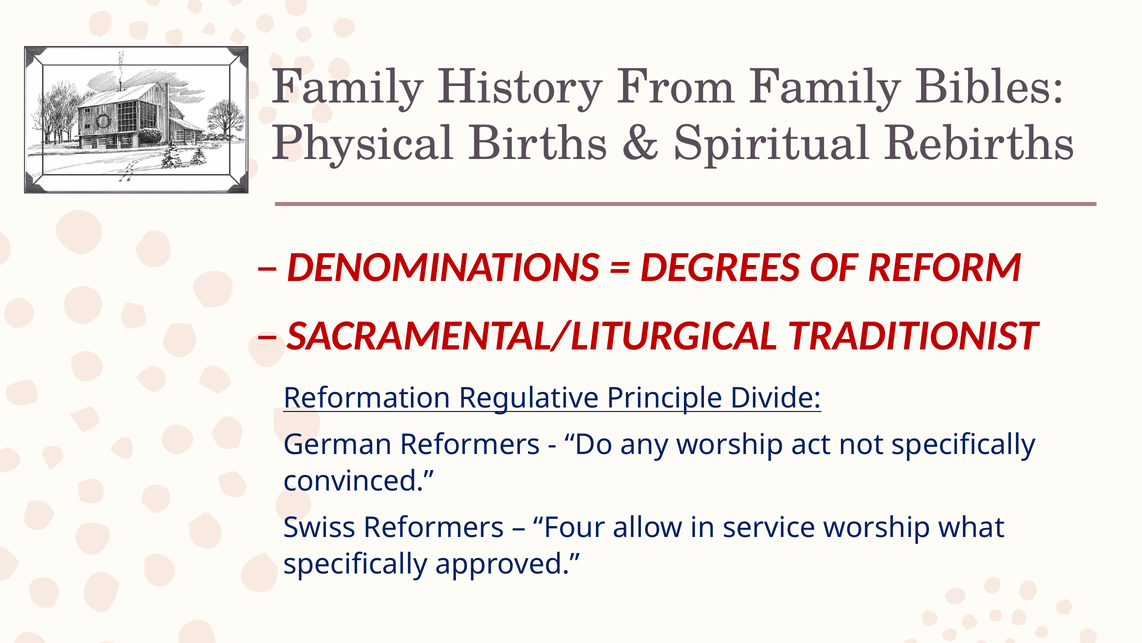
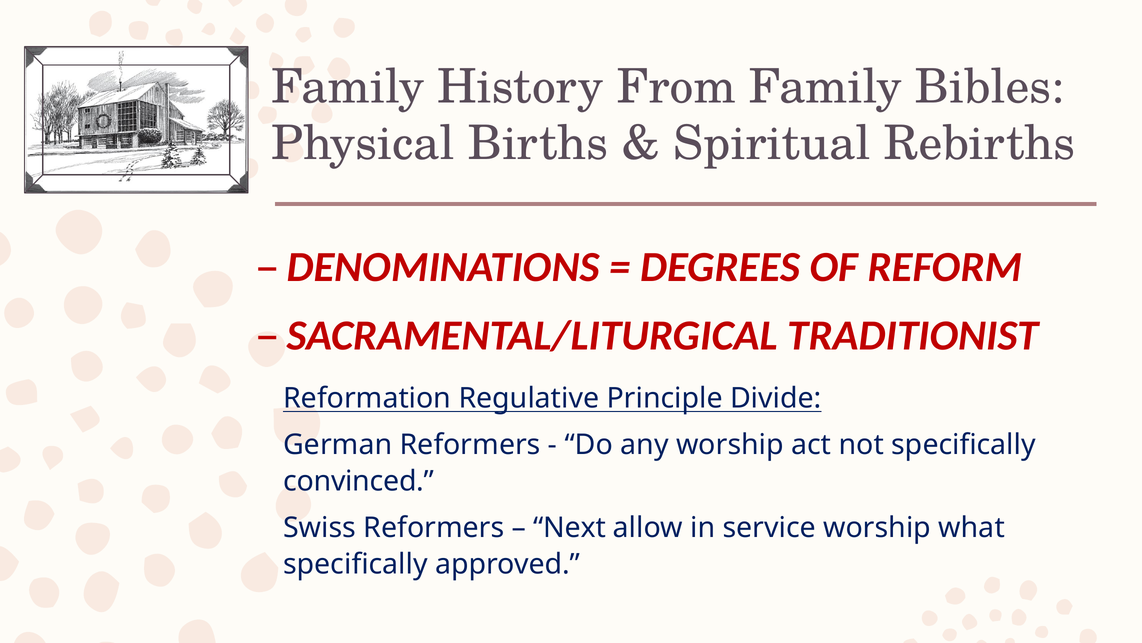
Four: Four -> Next
